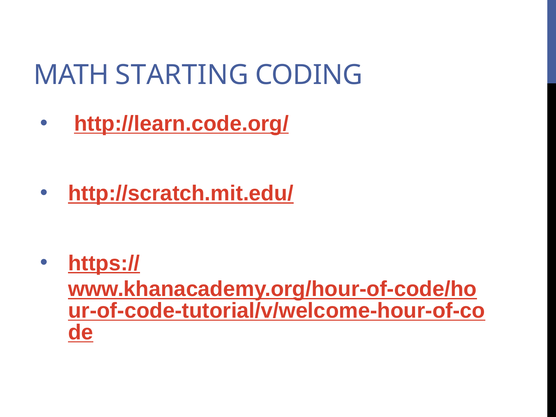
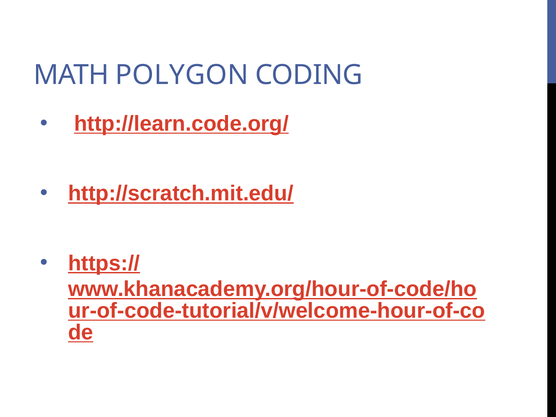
STARTING: STARTING -> POLYGON
